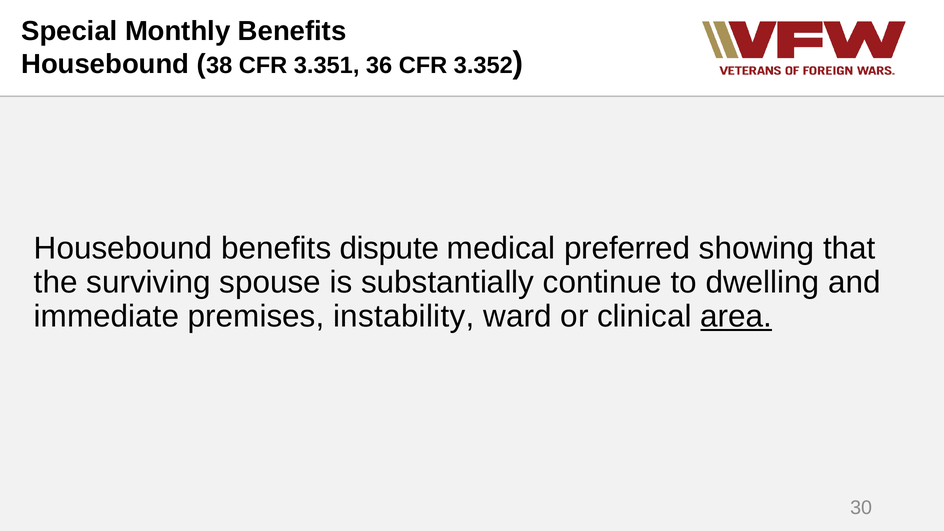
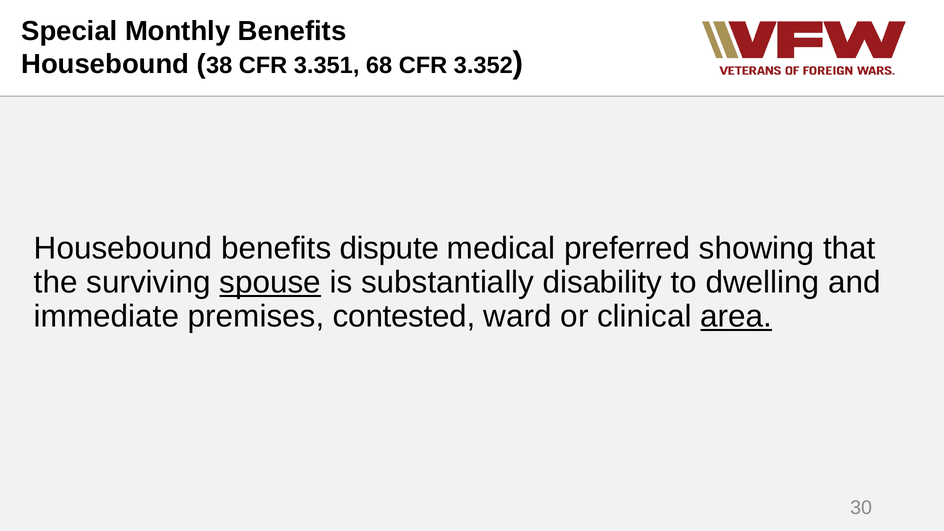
36: 36 -> 68
spouse underline: none -> present
continue: continue -> disability
instability: instability -> contested
